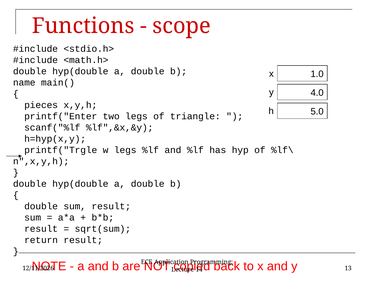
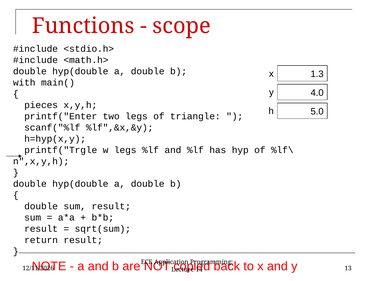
1.0: 1.0 -> 1.3
name: name -> with
